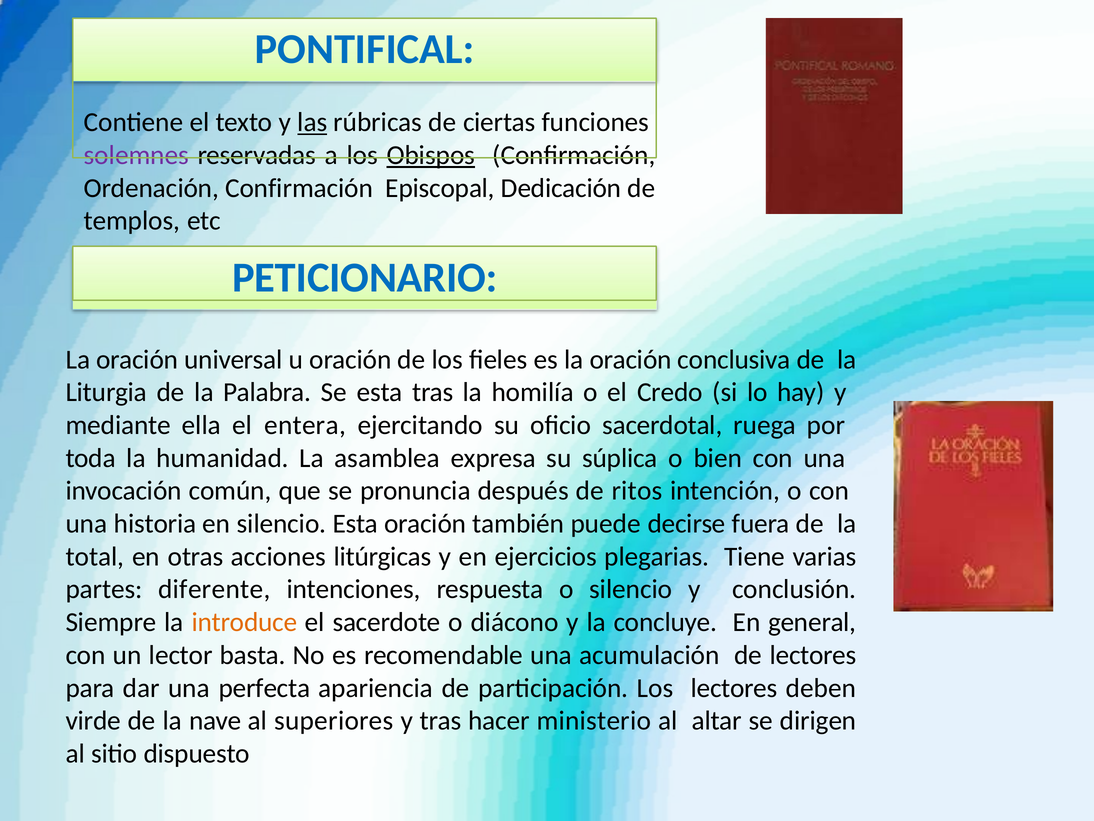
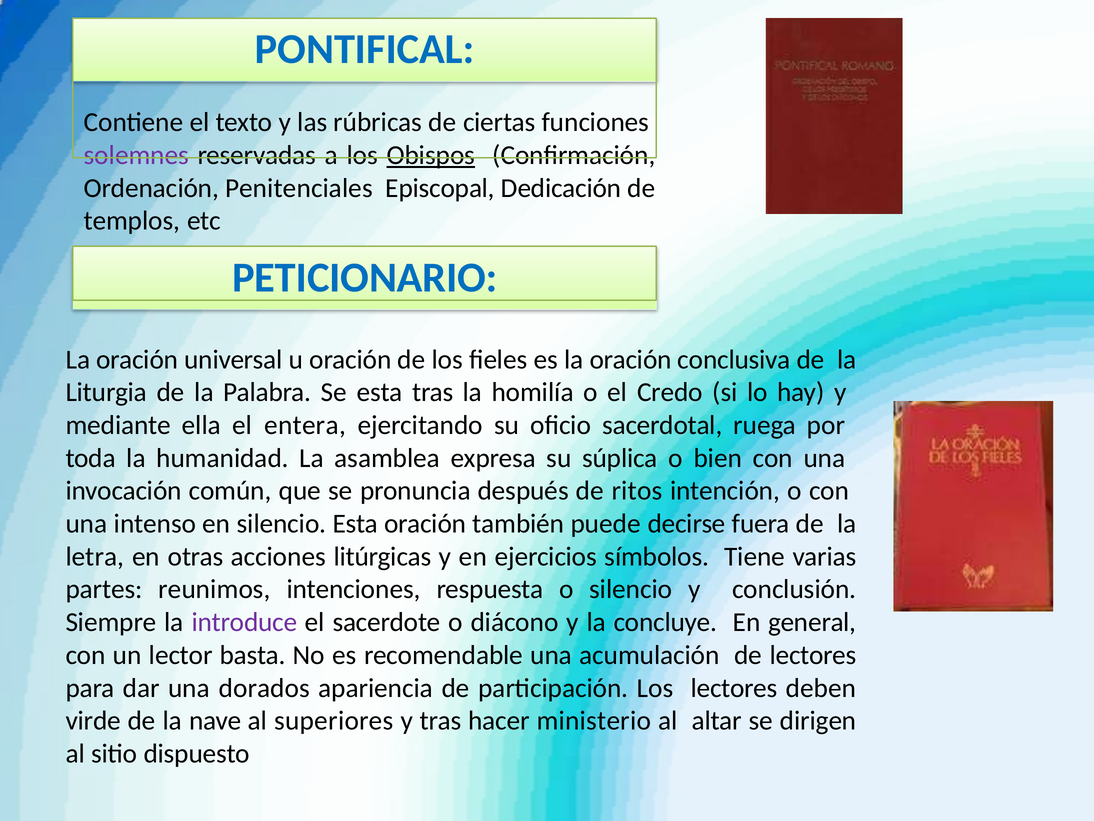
las underline: present -> none
Ordenación Confirmación: Confirmación -> Penitenciales
historia: historia -> intenso
total: total -> letra
plegarias: plegarias -> símbolos
diferente: diferente -> reunimos
introduce colour: orange -> purple
perfecta: perfecta -> dorados
